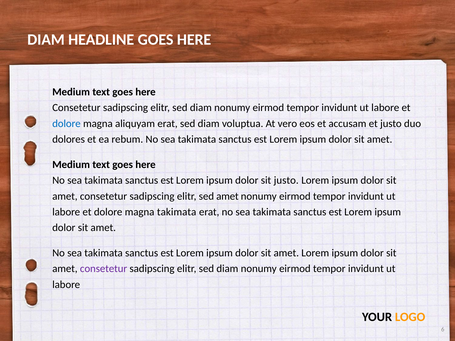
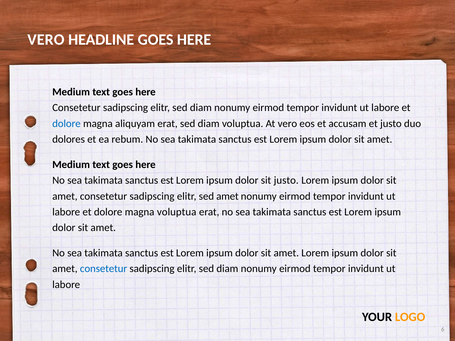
DIAM at (46, 40): DIAM -> VERO
magna takimata: takimata -> voluptua
consetetur at (104, 269) colour: purple -> blue
